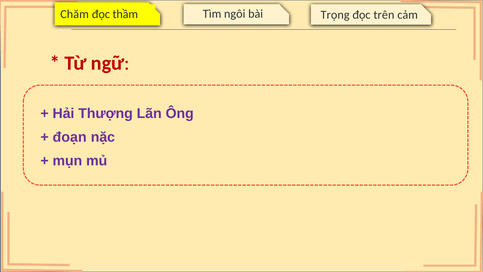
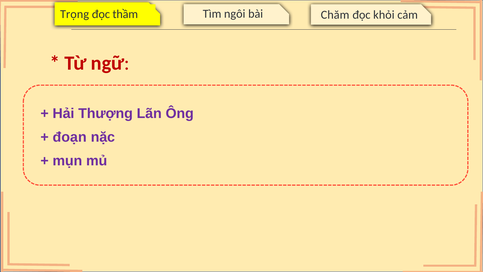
Chăm: Chăm -> Trọng
Trọng: Trọng -> Chăm
trên: trên -> khỏi
